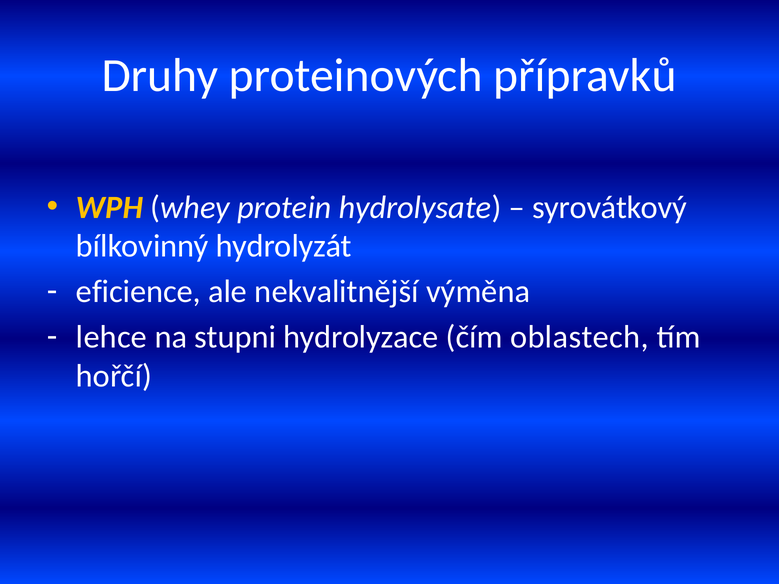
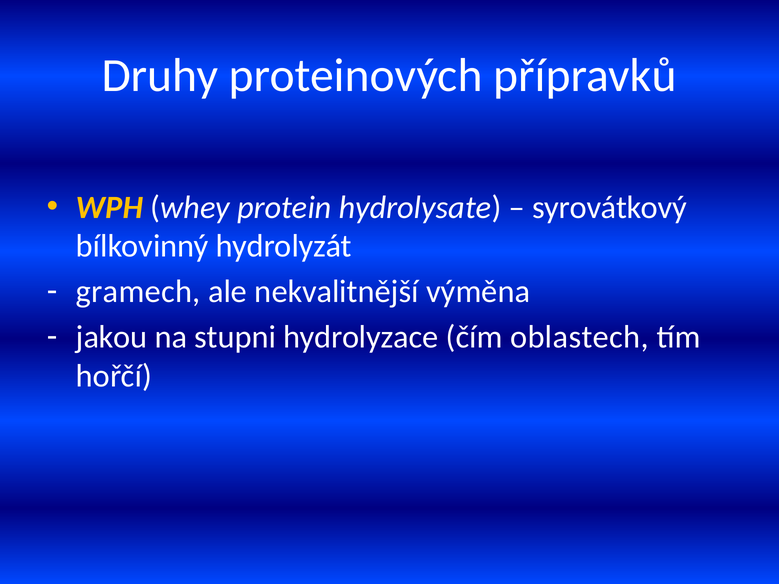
eficience: eficience -> gramech
lehce: lehce -> jakou
